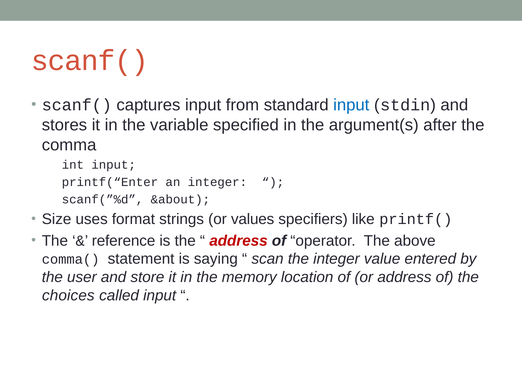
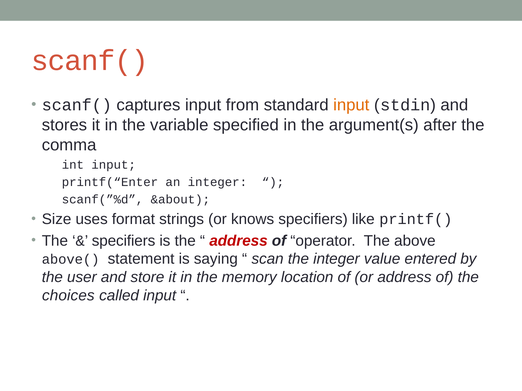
input at (351, 105) colour: blue -> orange
values: values -> knows
reference at (124, 241): reference -> specifiers
comma(: comma( -> above(
